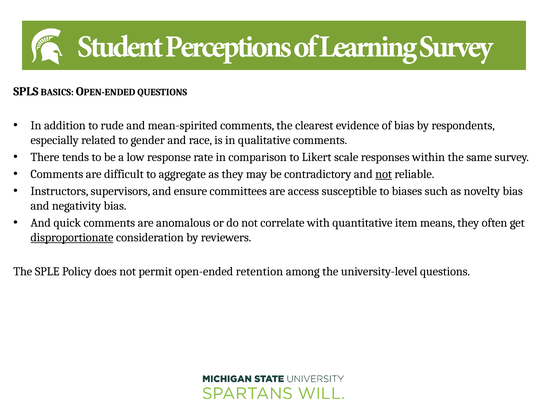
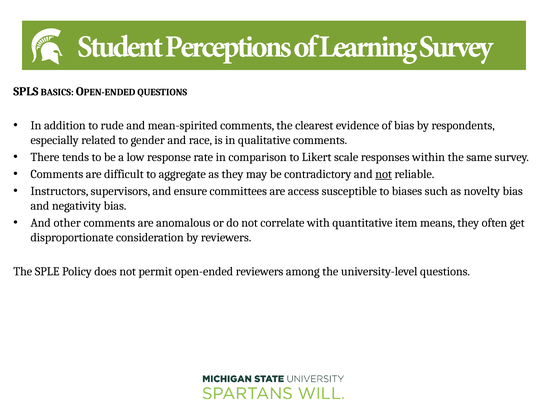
quick: quick -> other
disproportionate underline: present -> none
open-ended retention: retention -> reviewers
